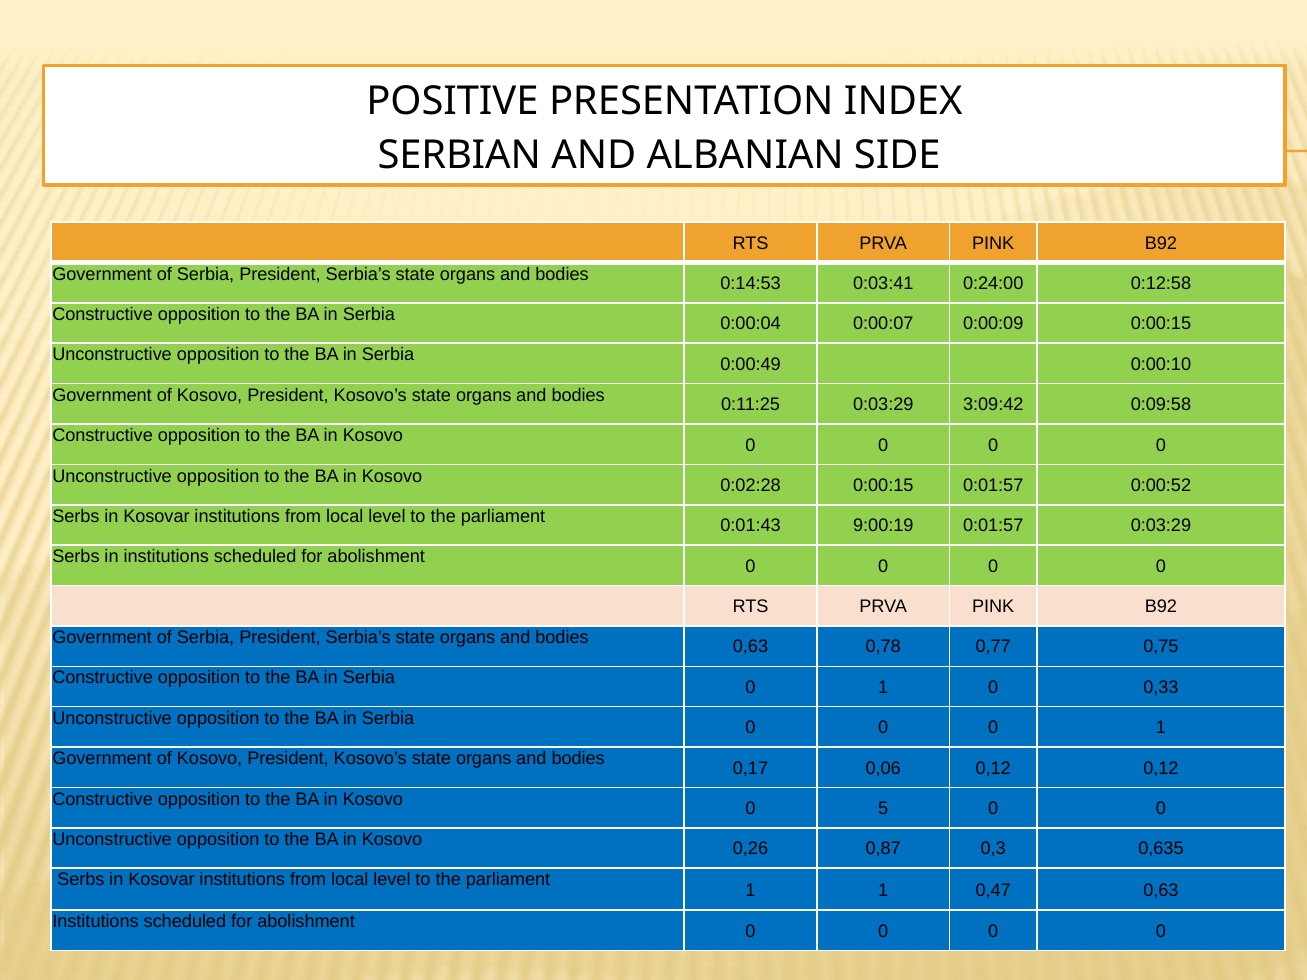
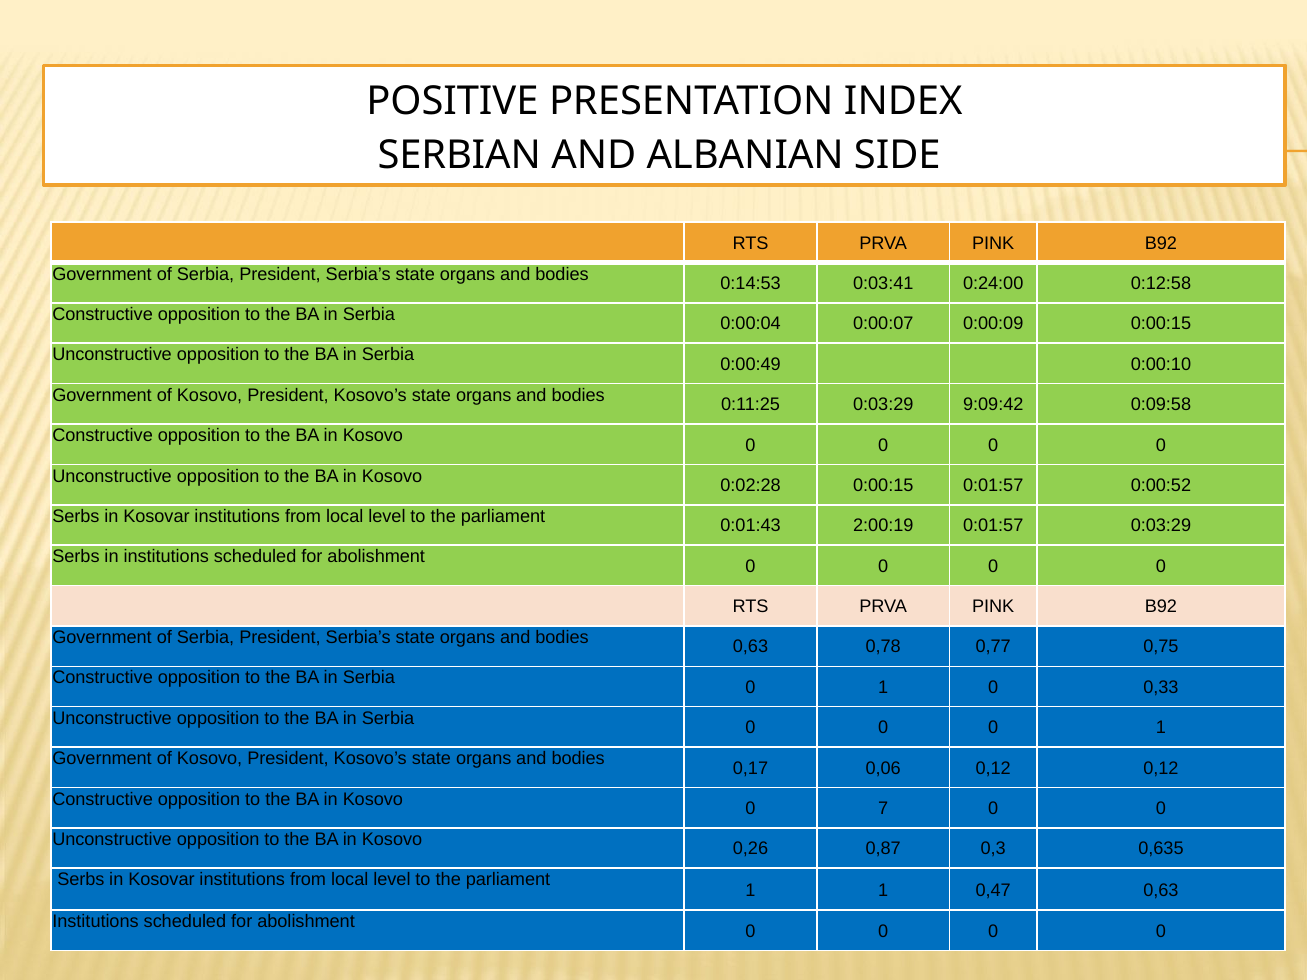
3:09:42: 3:09:42 -> 9:09:42
9:00:19: 9:00:19 -> 2:00:19
5: 5 -> 7
